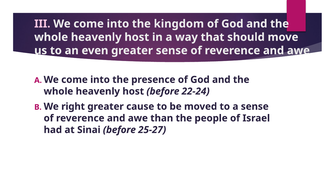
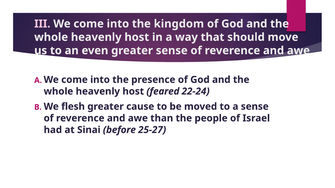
host before: before -> feared
right: right -> flesh
